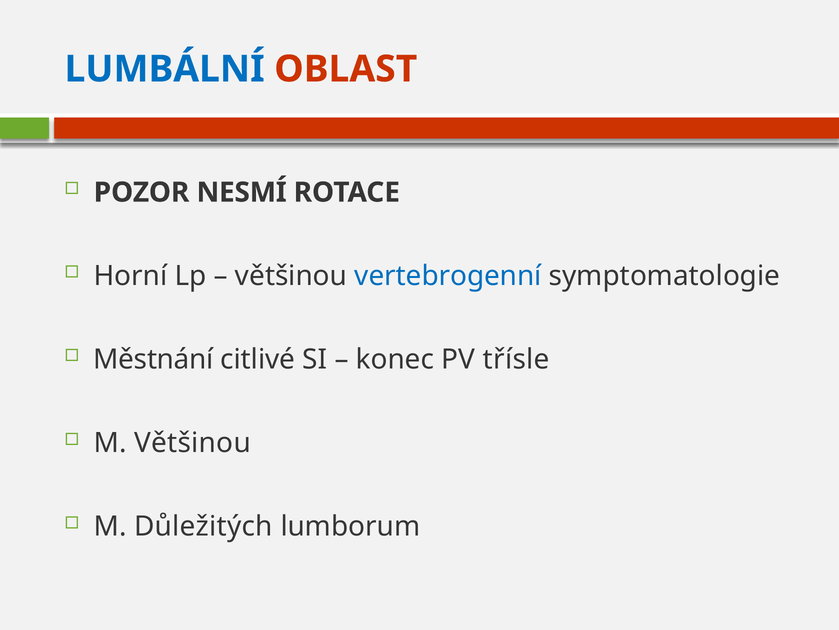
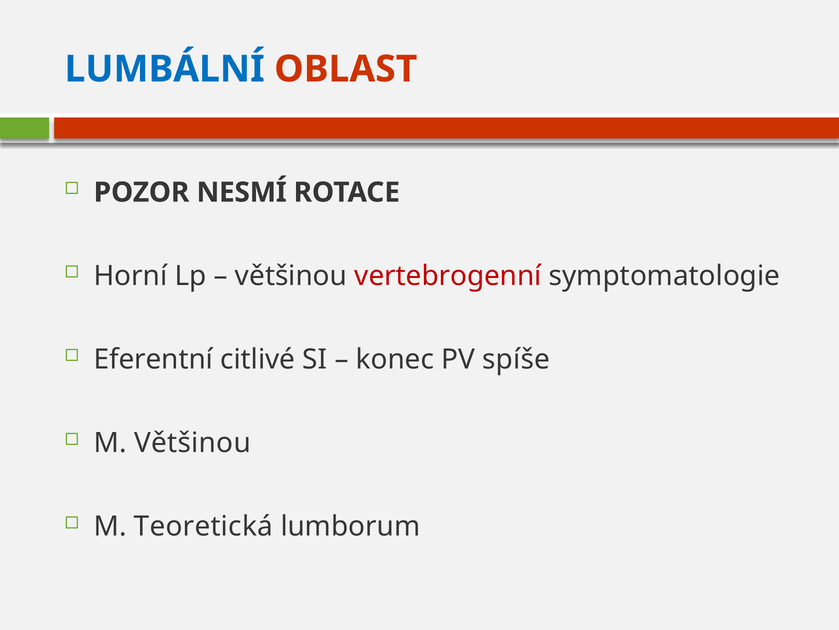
vertebrogenní colour: blue -> red
Městnání: Městnání -> Eferentní
třísle: třísle -> spíše
Důležitých: Důležitých -> Teoretická
